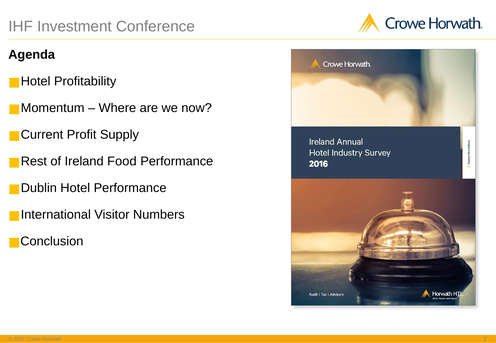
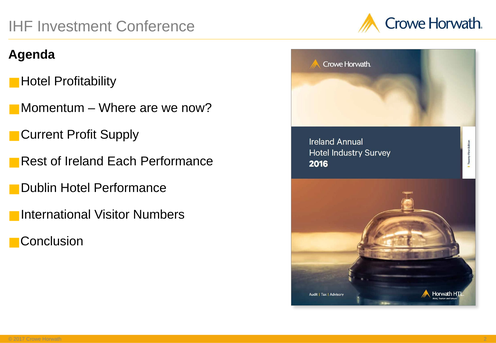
Food: Food -> Each
